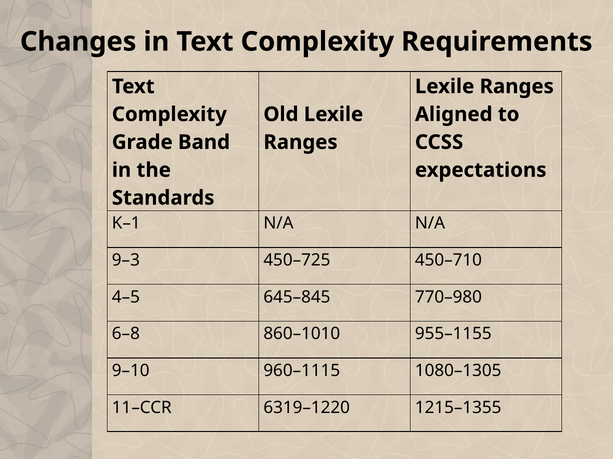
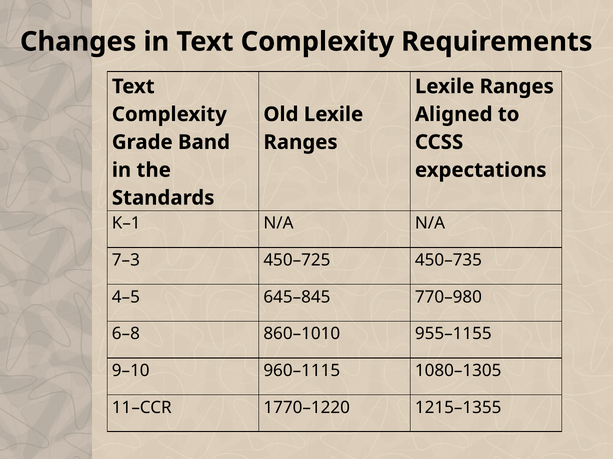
9–3: 9–3 -> 7–3
450–710: 450–710 -> 450–735
6319–1220: 6319–1220 -> 1770–1220
